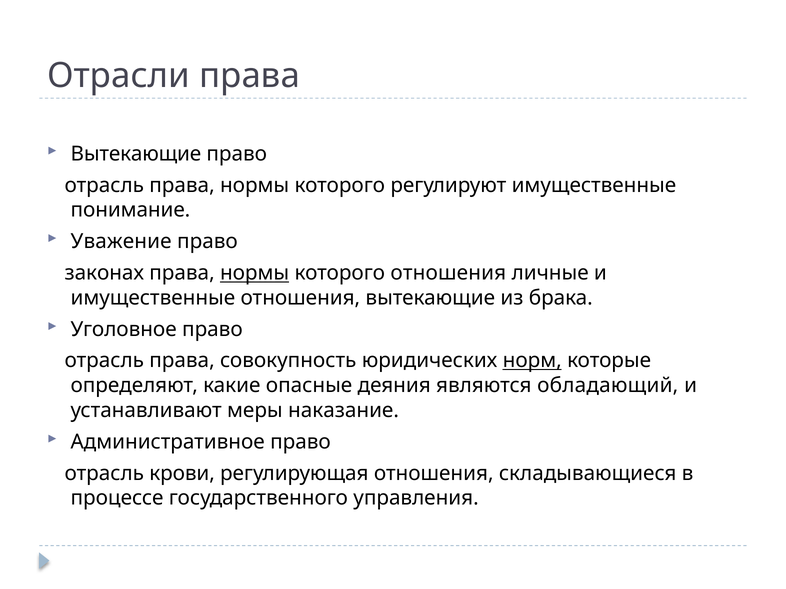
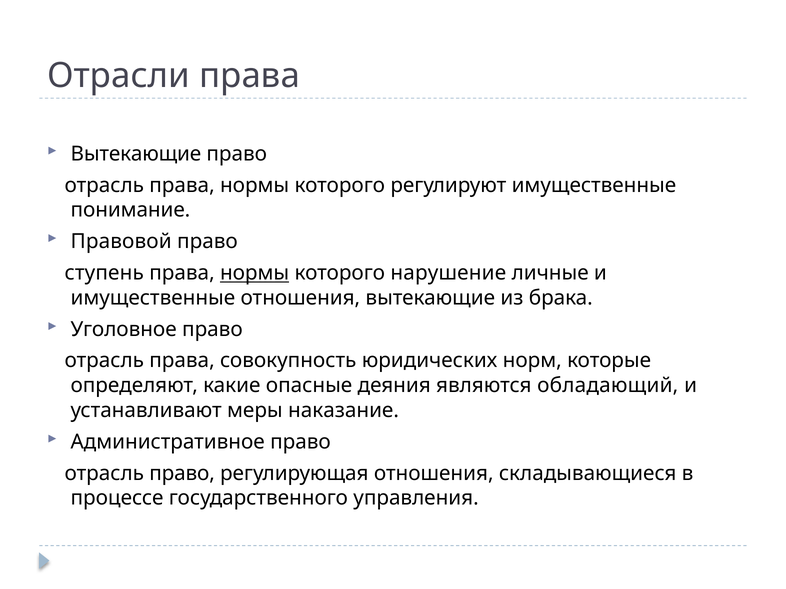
Уважение: Уважение -> Правовой
законах: законах -> ступень
которого отношения: отношения -> нарушение
норм underline: present -> none
отрасль крови: крови -> право
